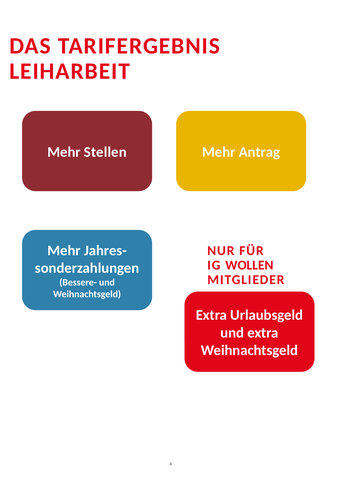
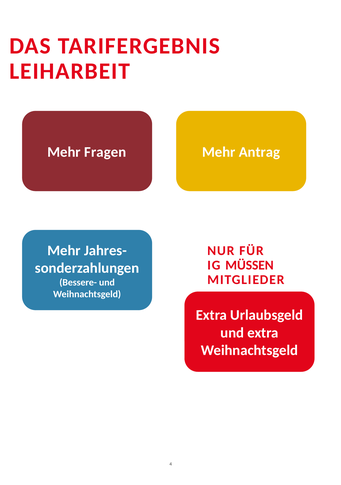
Stellen: Stellen -> Fragen
WOLLEN: WOLLEN -> MÜSSEN
